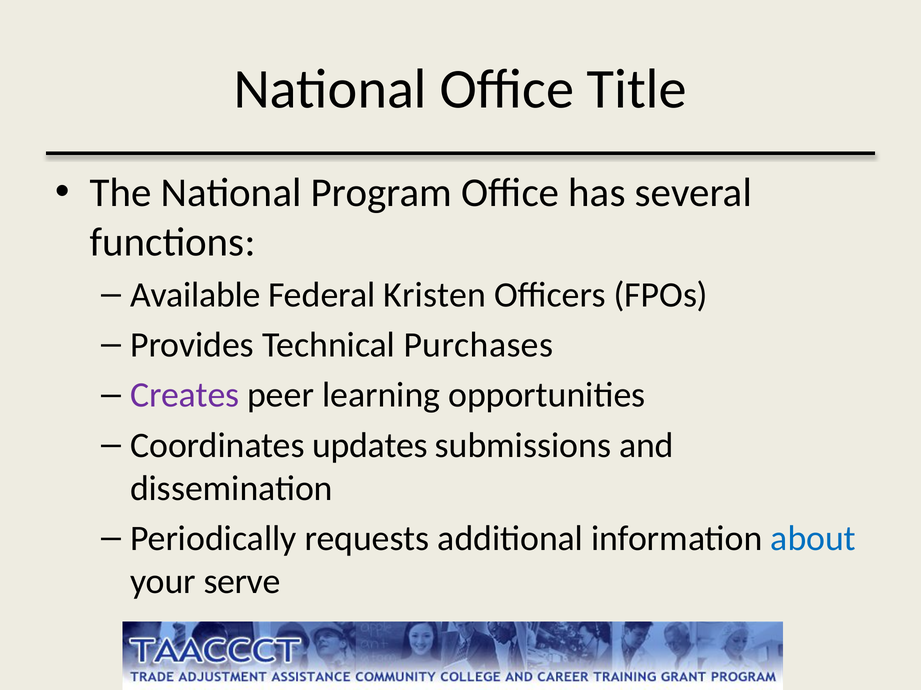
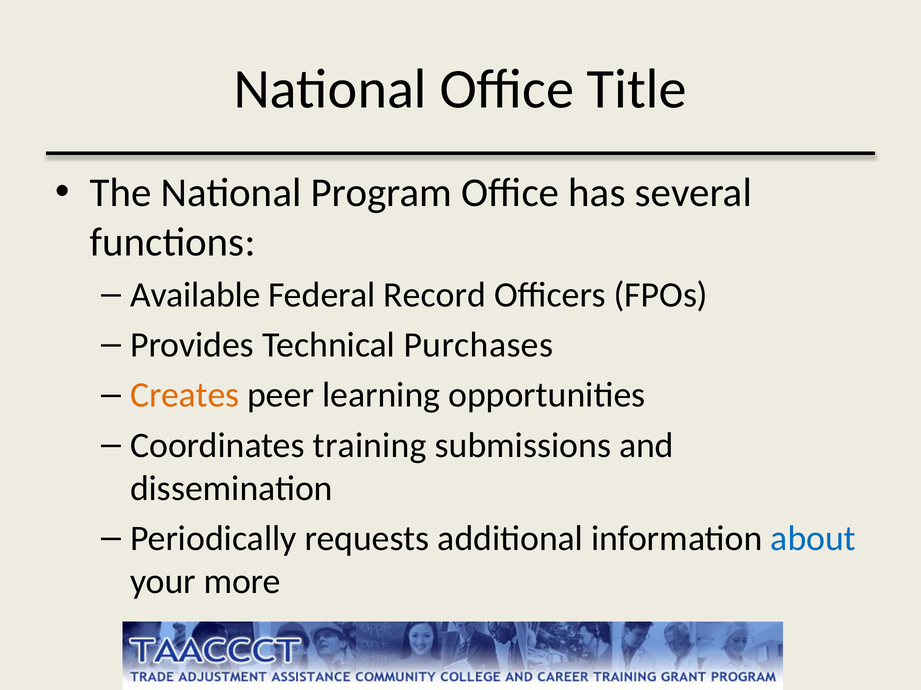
Kristen: Kristen -> Record
Creates colour: purple -> orange
updates: updates -> training
serve: serve -> more
